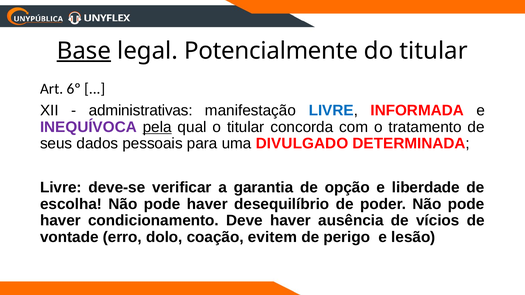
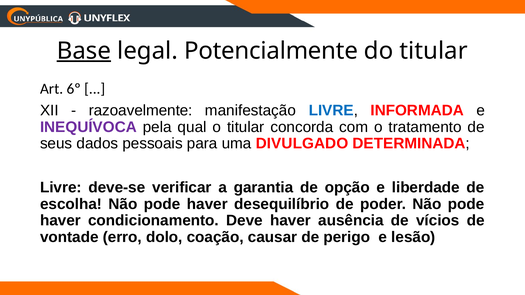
administrativas: administrativas -> razoavelmente
pela underline: present -> none
evitem: evitem -> causar
